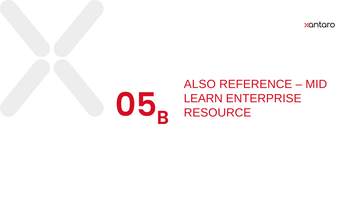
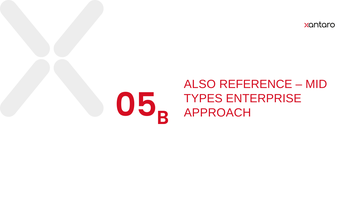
LEARN: LEARN -> TYPES
RESOURCE: RESOURCE -> APPROACH
